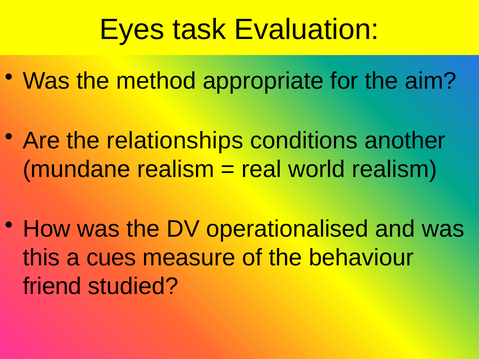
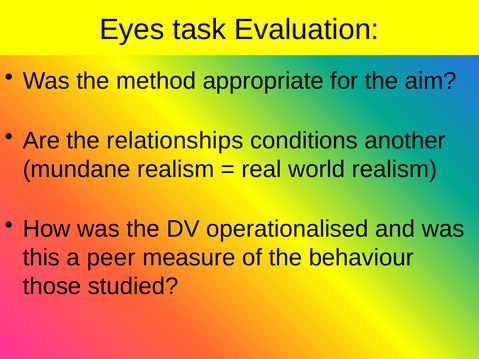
cues: cues -> peer
friend: friend -> those
